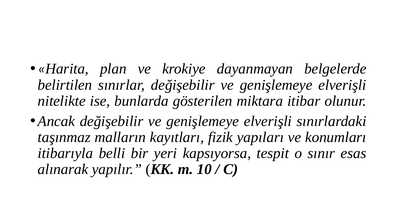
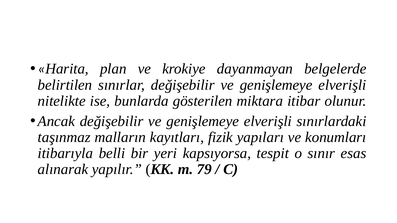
10: 10 -> 79
